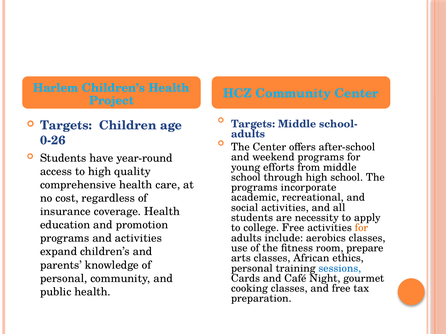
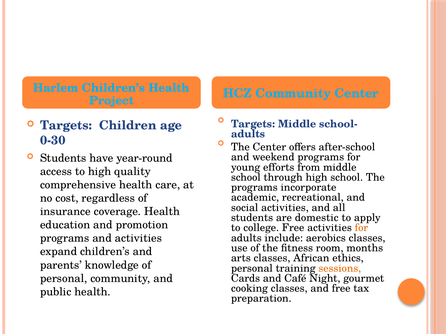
0-26: 0-26 -> 0-30
necessity: necessity -> domestic
prepare: prepare -> months
sessions colour: blue -> orange
